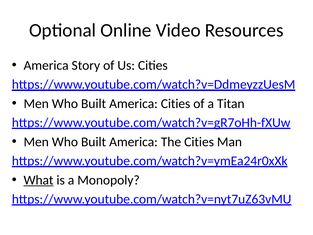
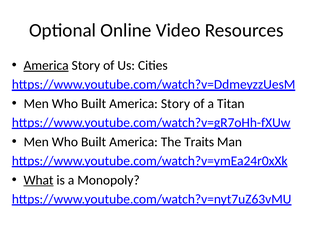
America at (46, 65) underline: none -> present
Built America Cities: Cities -> Story
The Cities: Cities -> Traits
